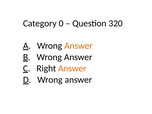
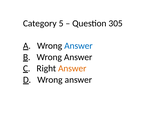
0: 0 -> 5
320: 320 -> 305
Answer at (78, 46) colour: orange -> blue
